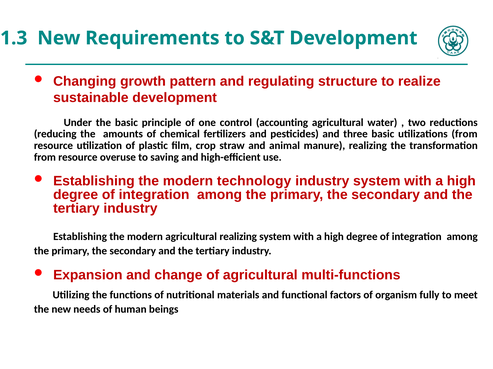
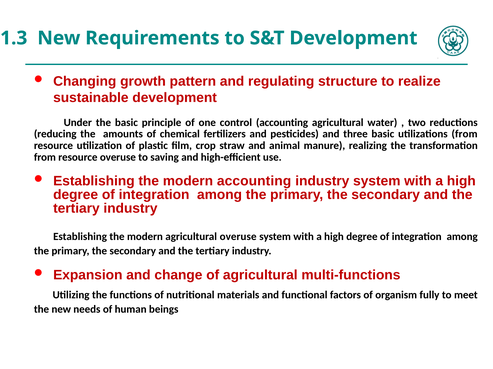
modern technology: technology -> accounting
agricultural realizing: realizing -> overuse
